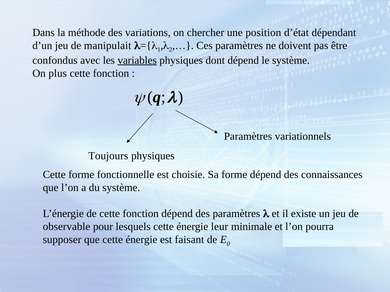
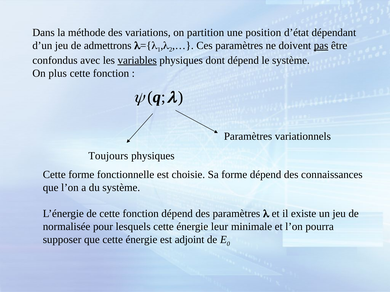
chercher: chercher -> partition
manipulait: manipulait -> admettrons
pas underline: none -> present
observable: observable -> normalisée
faisant: faisant -> adjoint
